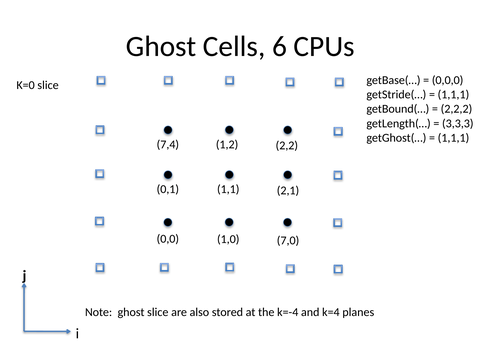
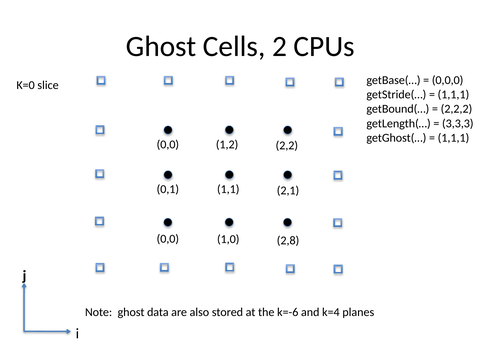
6: 6 -> 2
7,4 at (168, 144): 7,4 -> 0,0
7,0: 7,0 -> 2,8
ghost slice: slice -> data
k=-4: k=-4 -> k=-6
